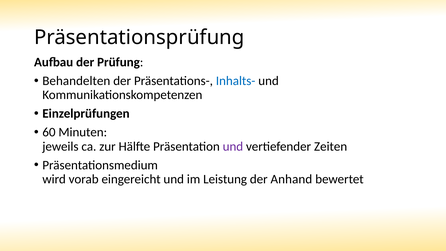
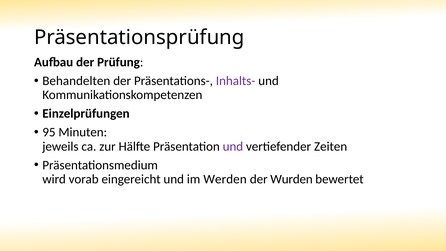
Inhalts- colour: blue -> purple
60: 60 -> 95
Leistung: Leistung -> Werden
Anhand: Anhand -> Wurden
